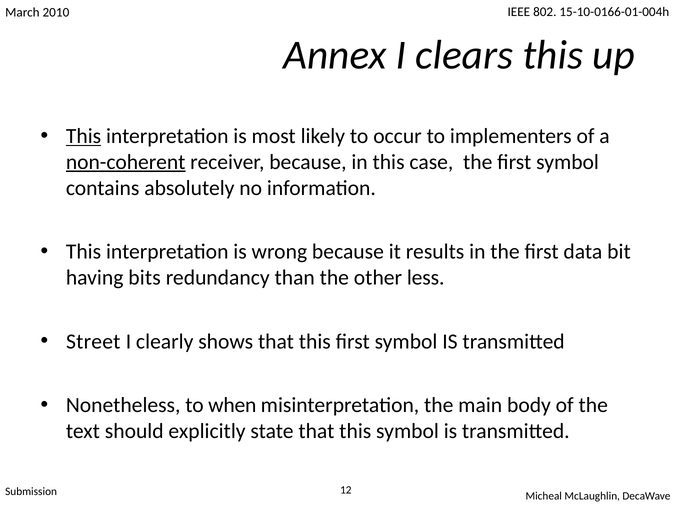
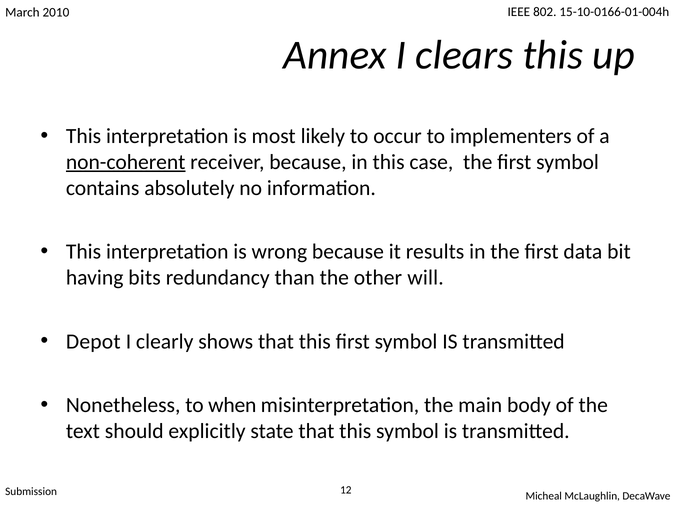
This at (84, 136) underline: present -> none
less: less -> will
Street: Street -> Depot
